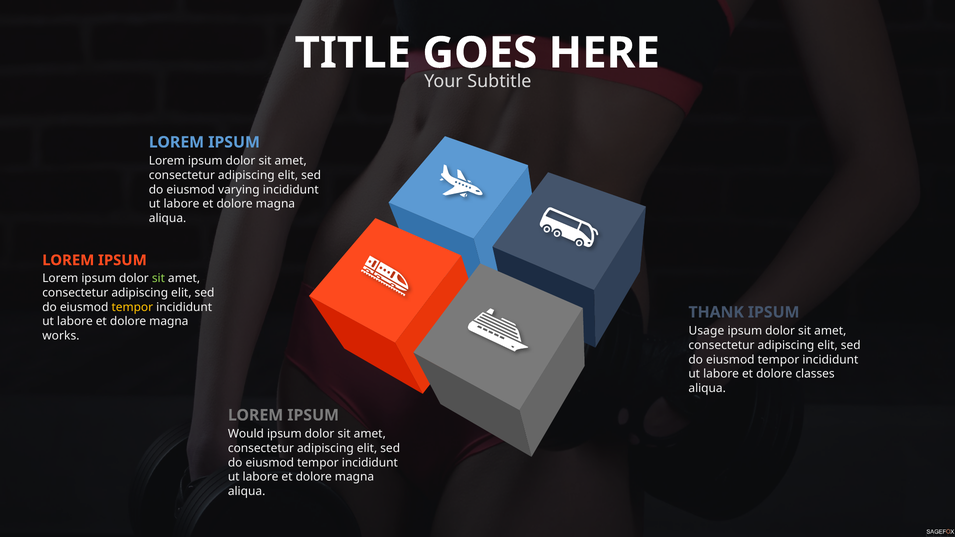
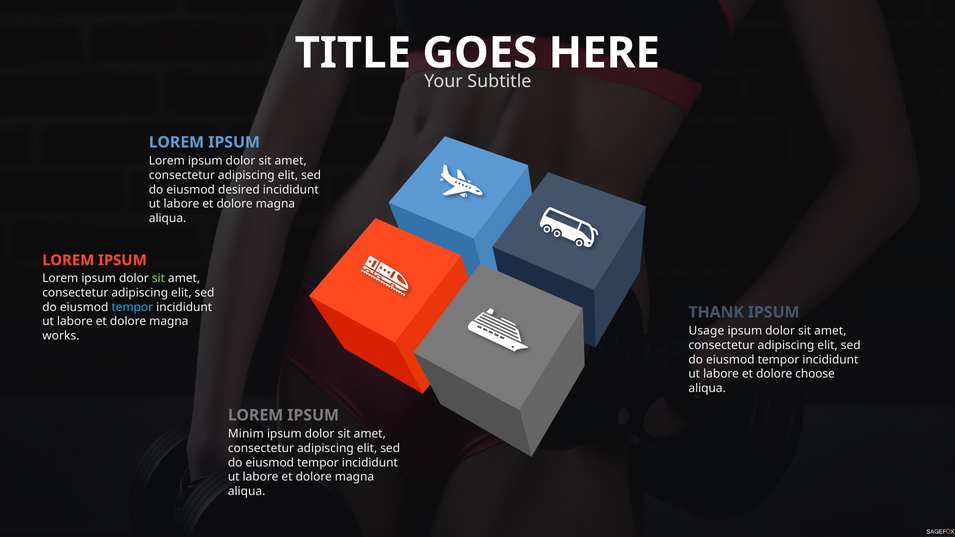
varying: varying -> desired
tempor at (132, 307) colour: yellow -> light blue
classes: classes -> choose
Would: Would -> Minim
